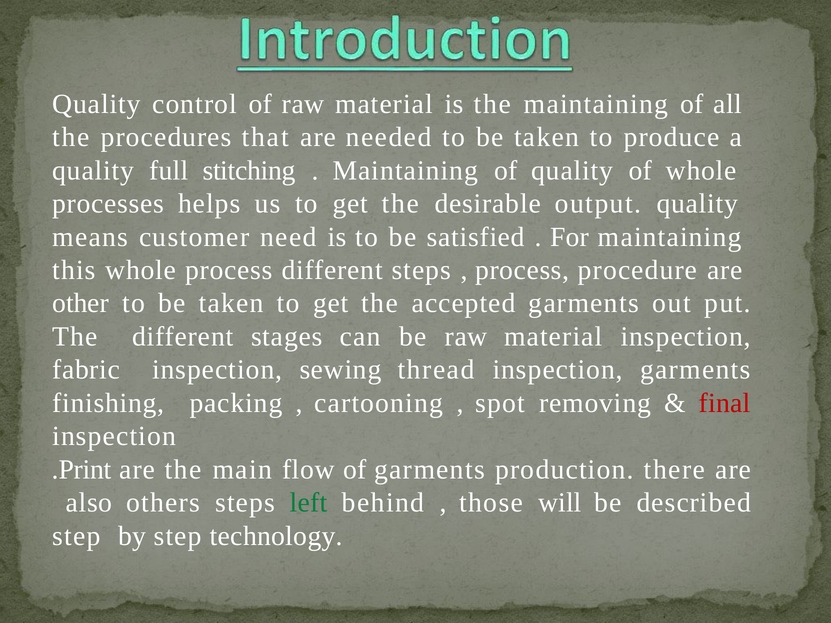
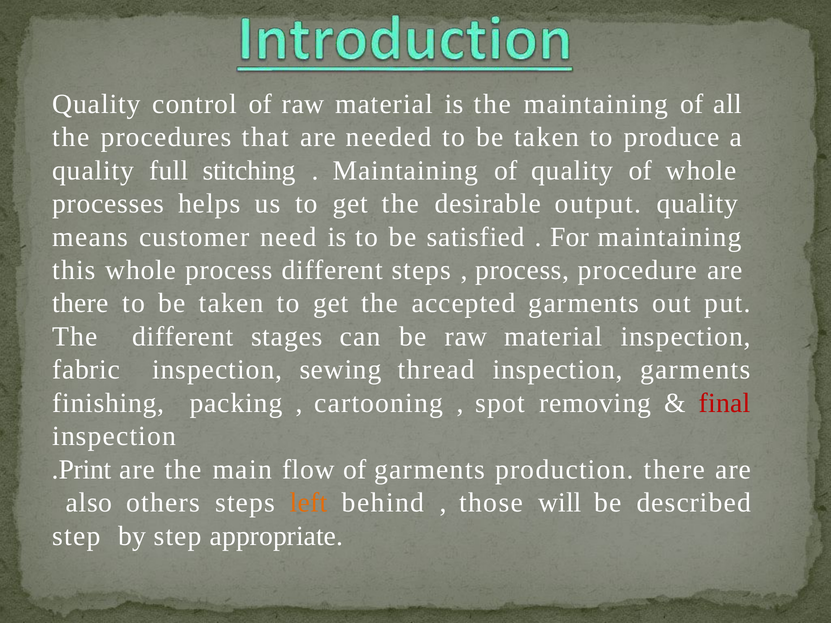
other at (81, 303): other -> there
left colour: green -> orange
technology: technology -> appropriate
